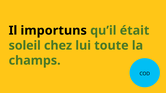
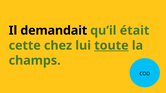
importuns: importuns -> demandait
soleil: soleil -> cette
toute underline: none -> present
